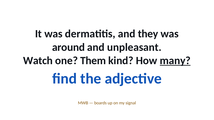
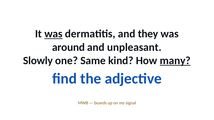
was at (53, 34) underline: none -> present
Watch: Watch -> Slowly
Them: Them -> Same
